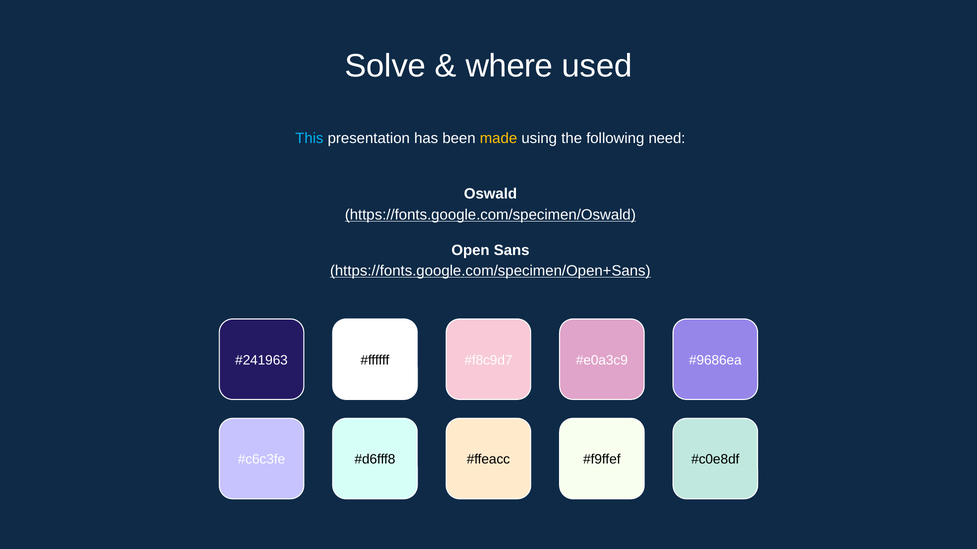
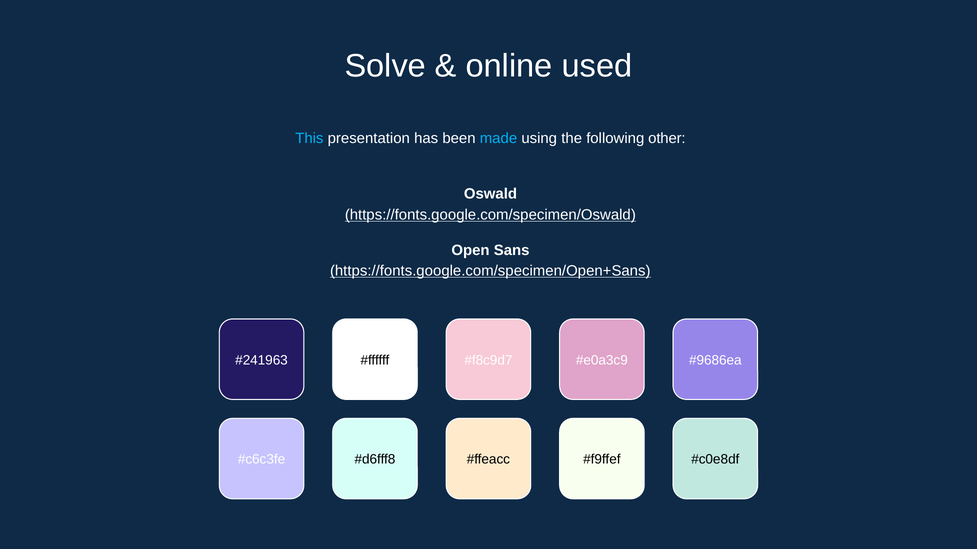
where: where -> online
made colour: yellow -> light blue
need: need -> other
